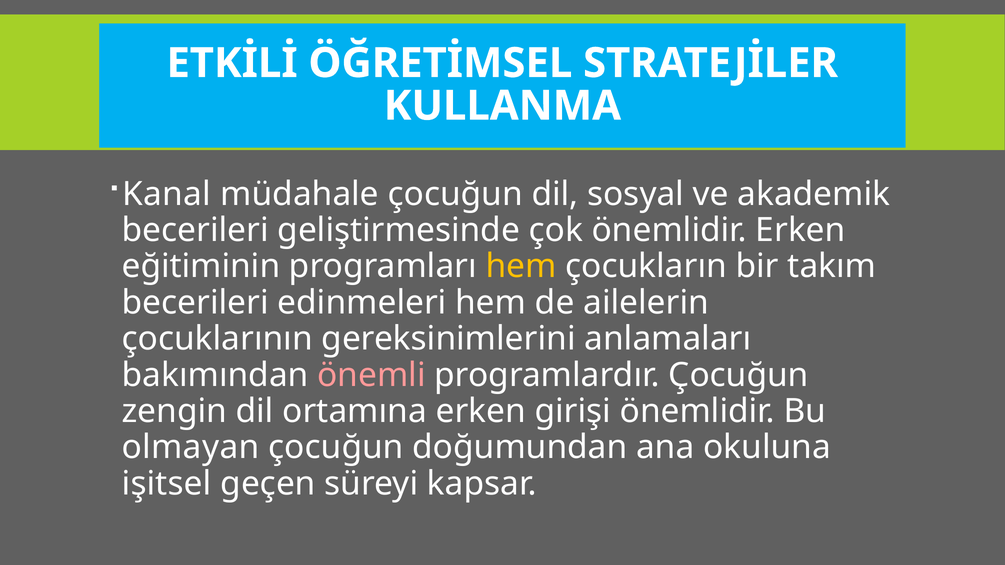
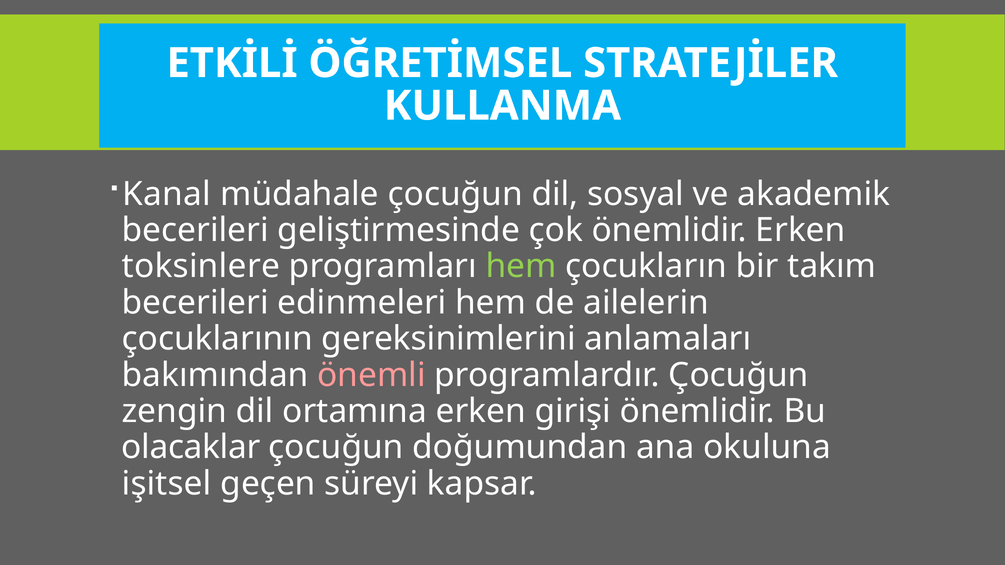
eğitiminin: eğitiminin -> toksinlere
hem at (521, 267) colour: yellow -> light green
olmayan: olmayan -> olacaklar
